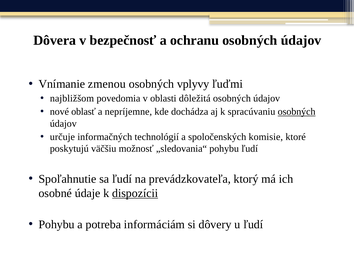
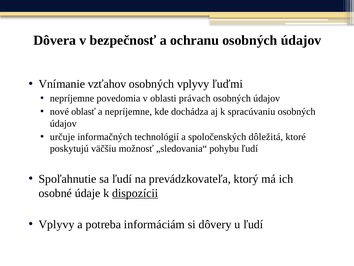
zmenou: zmenou -> vzťahov
najbližšom at (72, 98): najbližšom -> nepríjemne
dôležitá: dôležitá -> právach
osobných at (297, 111) underline: present -> none
komisie: komisie -> dôležitá
Pohybu at (57, 224): Pohybu -> Vplyvy
